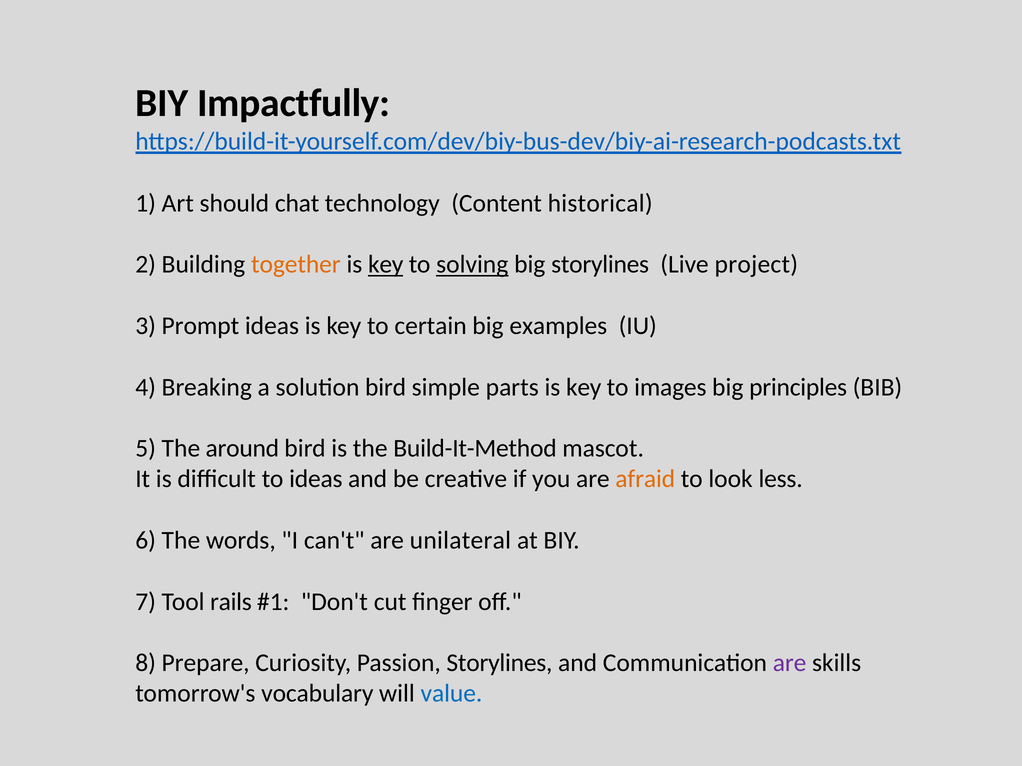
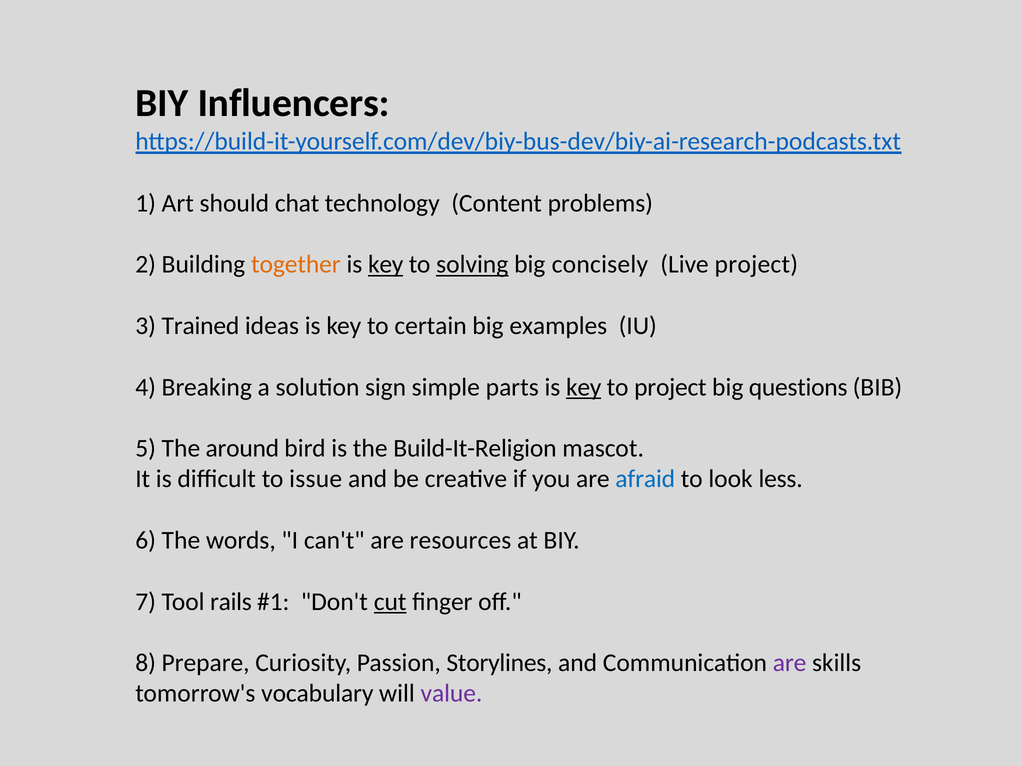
Impactfully: Impactfully -> Influencers
historical: historical -> problems
big storylines: storylines -> concisely
Prompt: Prompt -> Trained
solution bird: bird -> sign
key at (584, 387) underline: none -> present
to images: images -> project
principles: principles -> questions
Build-It-Method: Build-It-Method -> Build-It-Religion
to ideas: ideas -> issue
afraid colour: orange -> blue
unilateral: unilateral -> resources
cut underline: none -> present
value colour: blue -> purple
